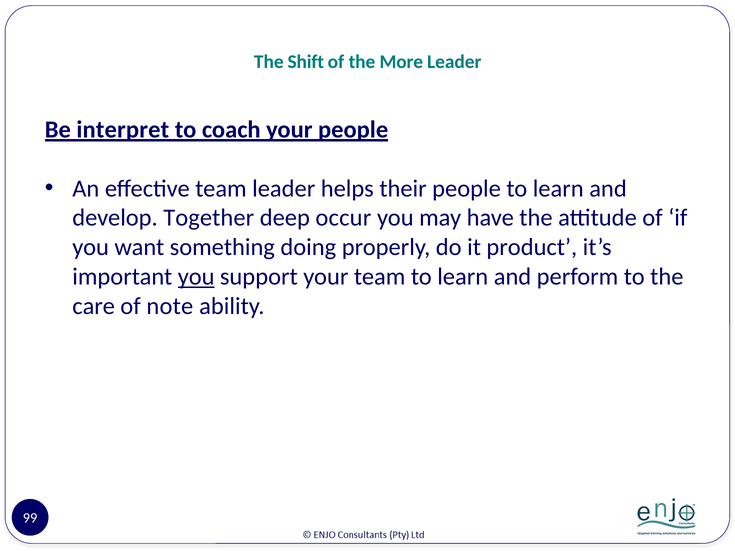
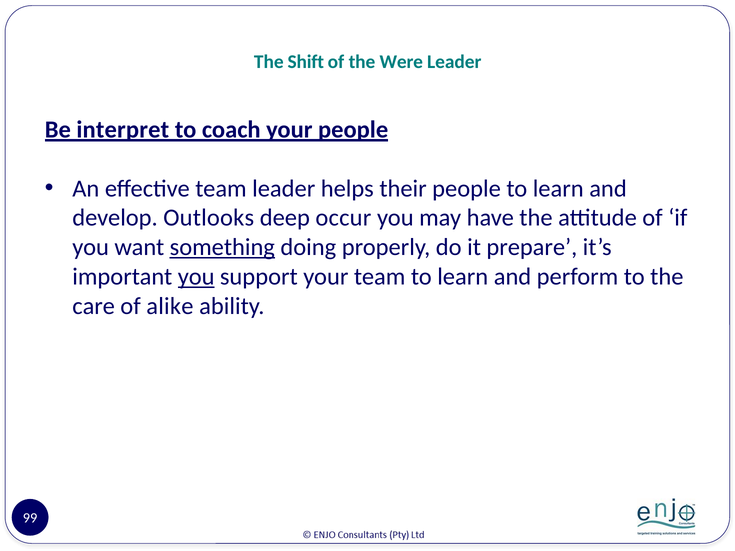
More: More -> Were
Together: Together -> Outlooks
something underline: none -> present
product: product -> prepare
note: note -> alike
